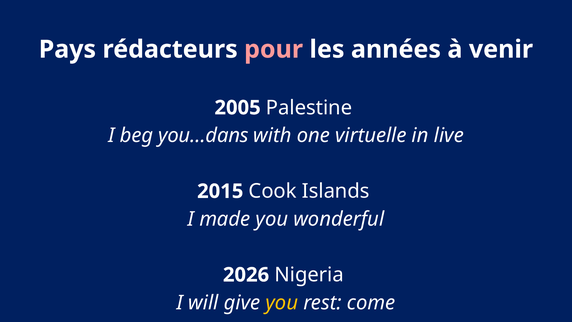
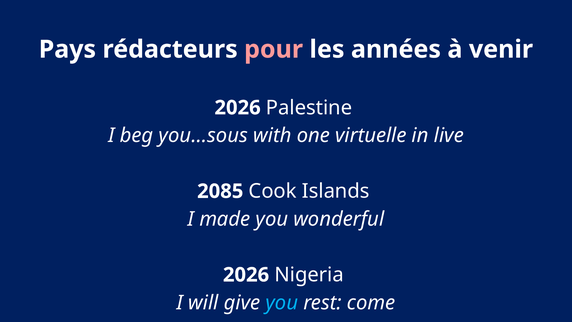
2005 at (238, 108): 2005 -> 2026
you…dans: you…dans -> you…sous
2015: 2015 -> 2085
you at (282, 302) colour: yellow -> light blue
